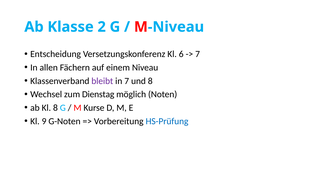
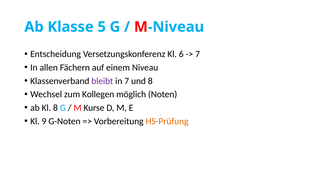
2: 2 -> 5
Dienstag: Dienstag -> Kollegen
HS-Prüfung colour: blue -> orange
